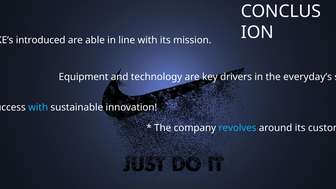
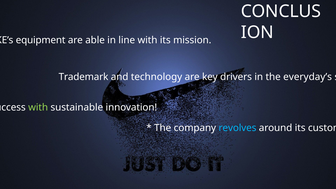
introduced: introduced -> equipment
Equipment: Equipment -> Trademark
with at (38, 107) colour: light blue -> light green
